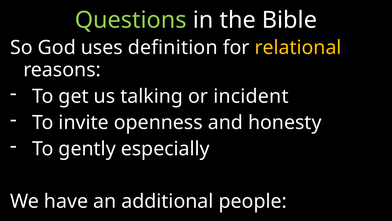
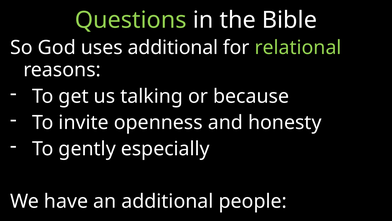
uses definition: definition -> additional
relational colour: yellow -> light green
incident: incident -> because
